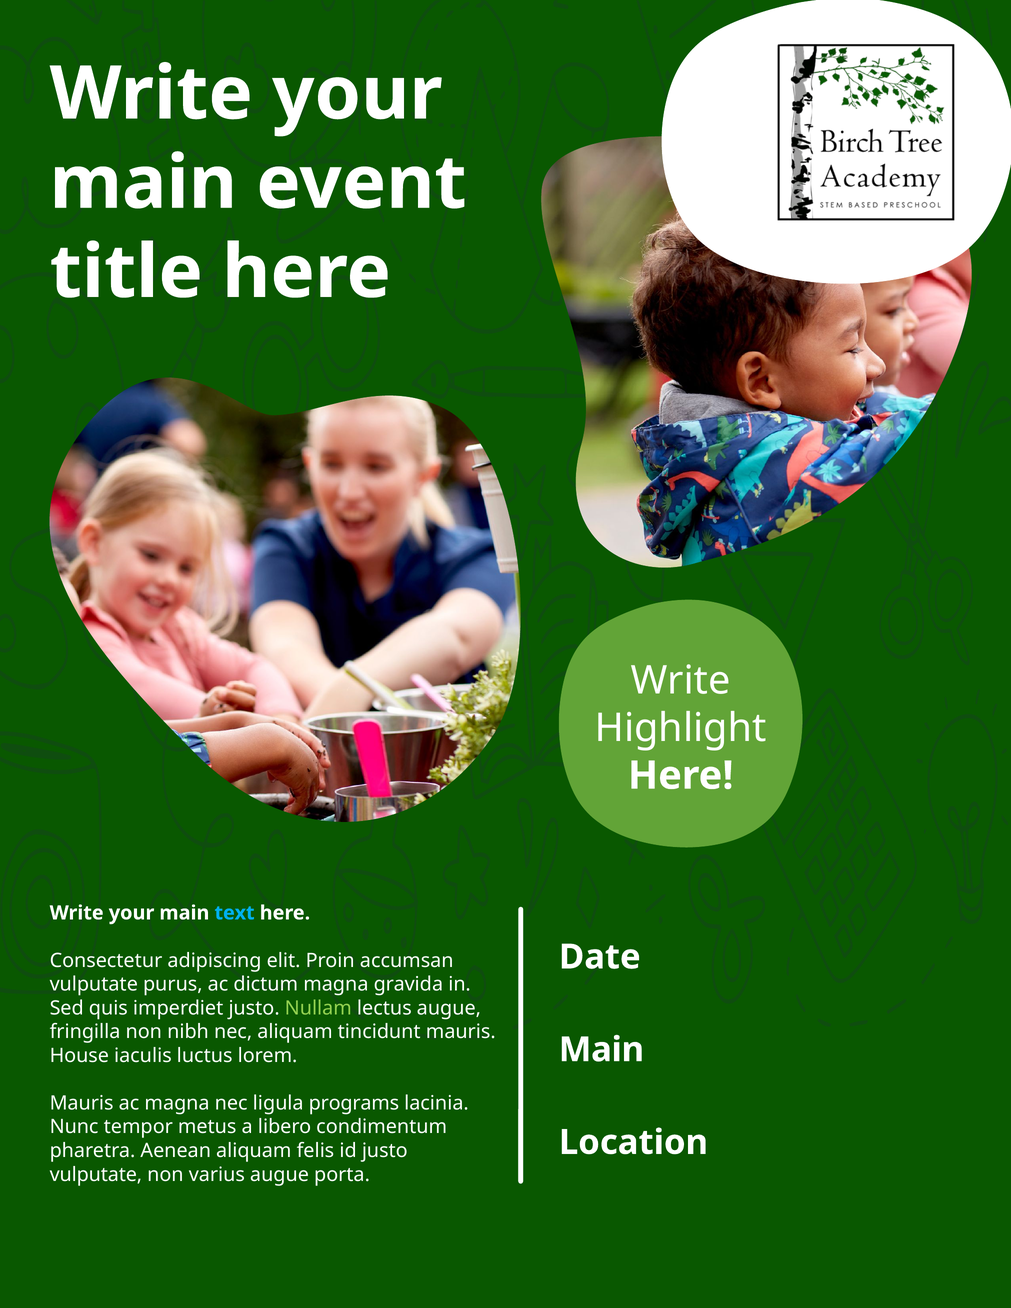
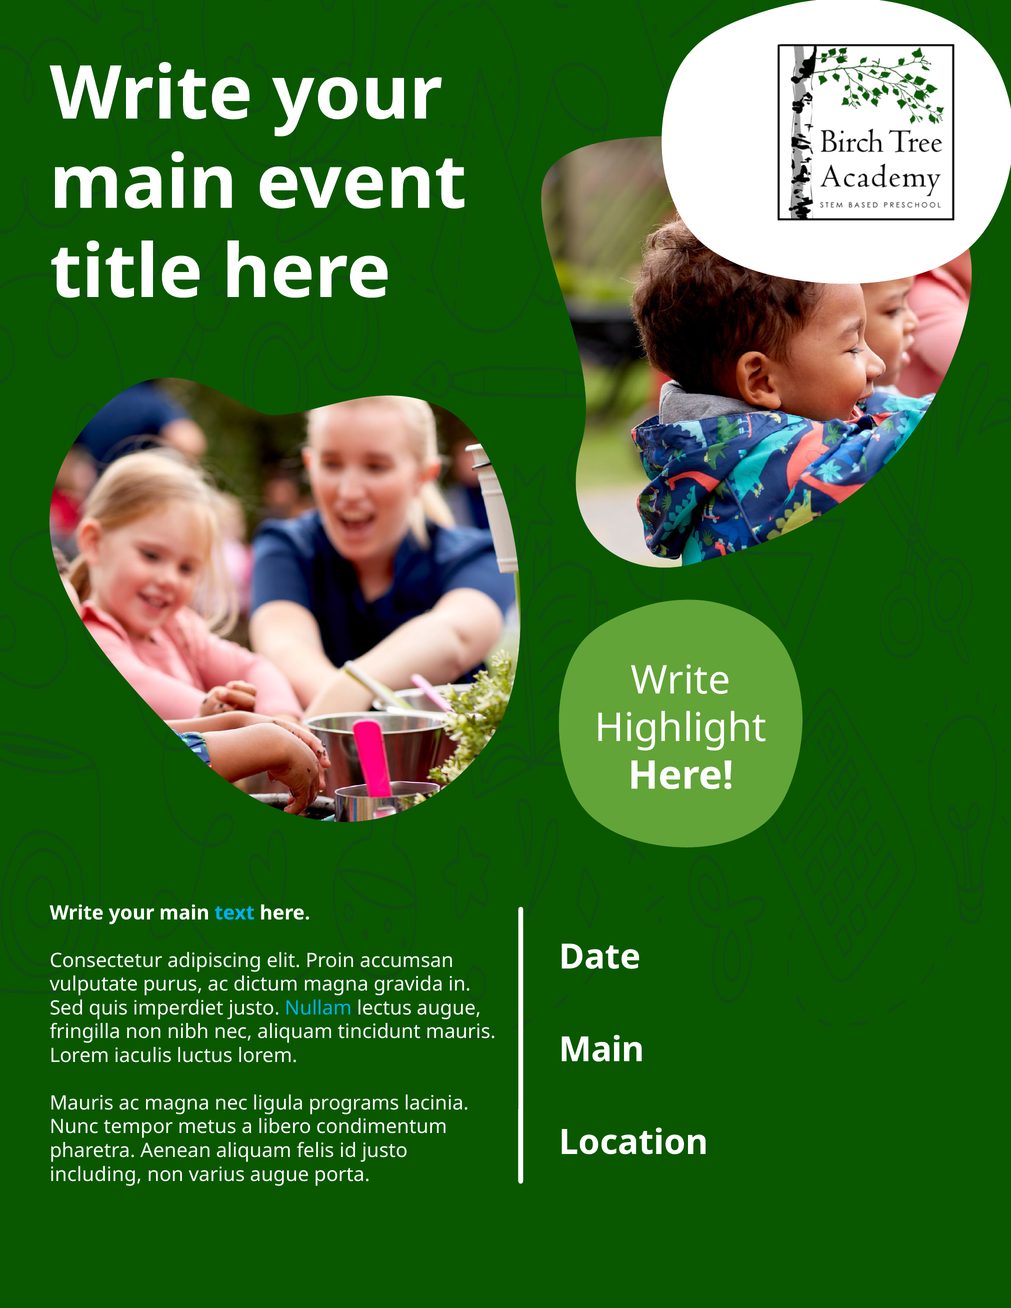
Nullam colour: light green -> light blue
House at (79, 1056): House -> Lorem
vulputate at (96, 1175): vulputate -> including
